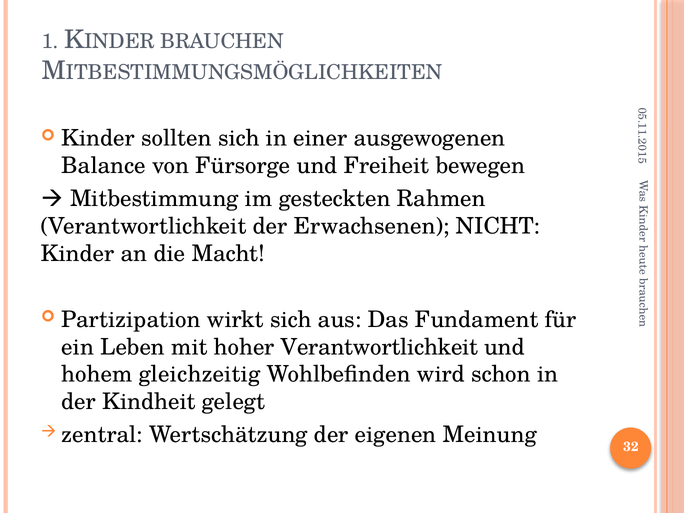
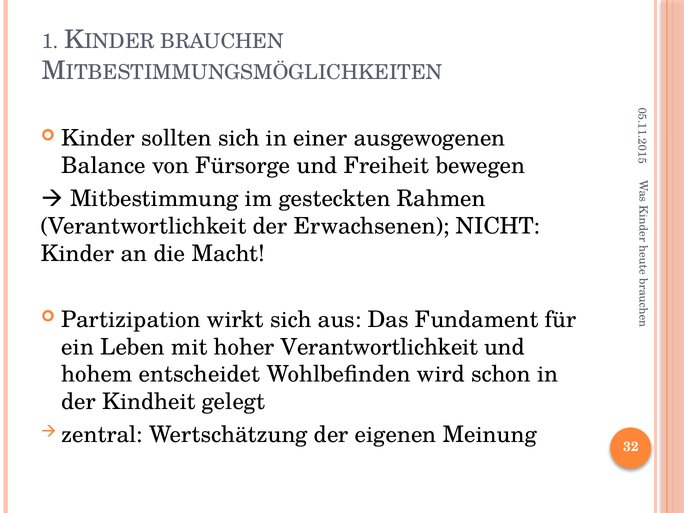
gleichzeitig: gleichzeitig -> entscheidet
